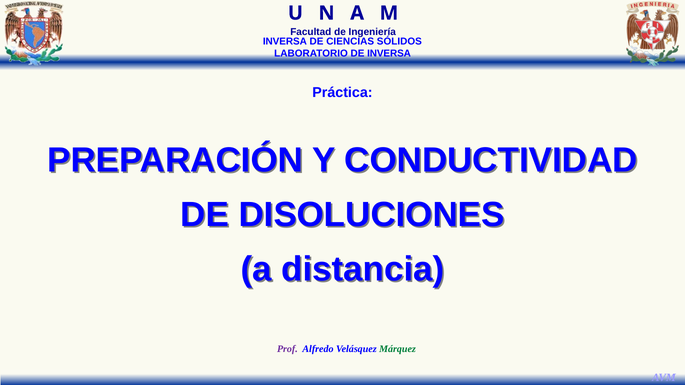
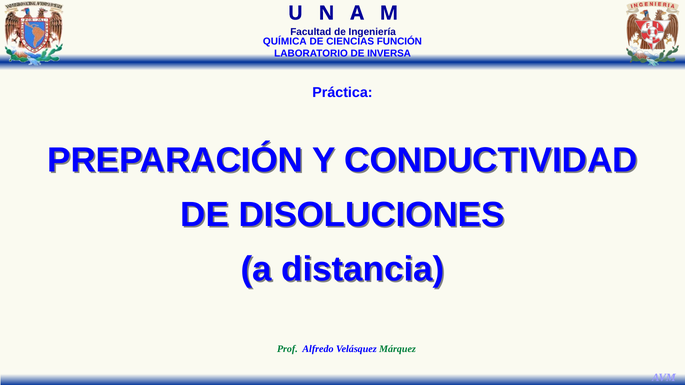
INVERSA at (285, 42): INVERSA -> QUÍMICA
SÓLIDOS: SÓLIDOS -> FUNCIÓN
Prof colour: purple -> green
